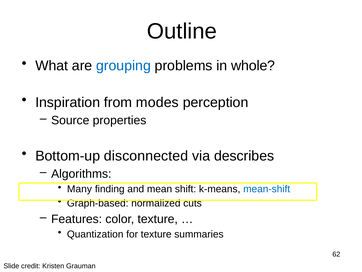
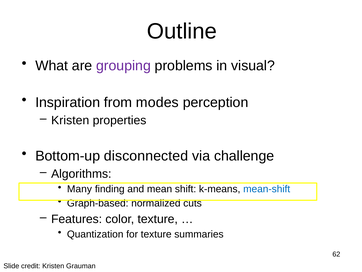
grouping colour: blue -> purple
whole: whole -> visual
Source at (70, 120): Source -> Kristen
describes: describes -> challenge
